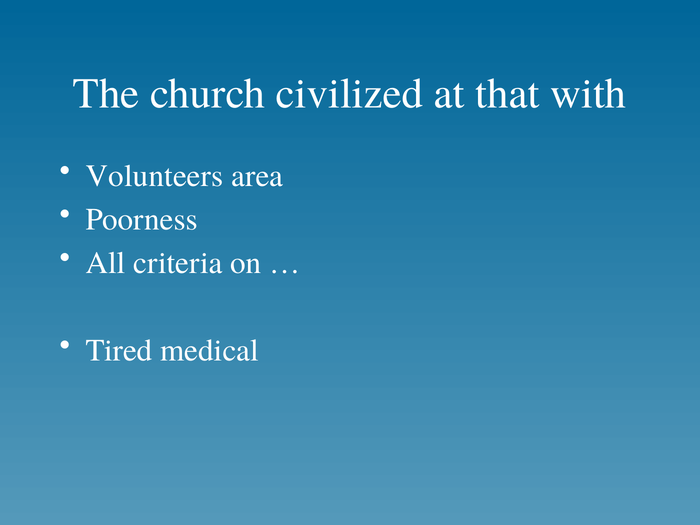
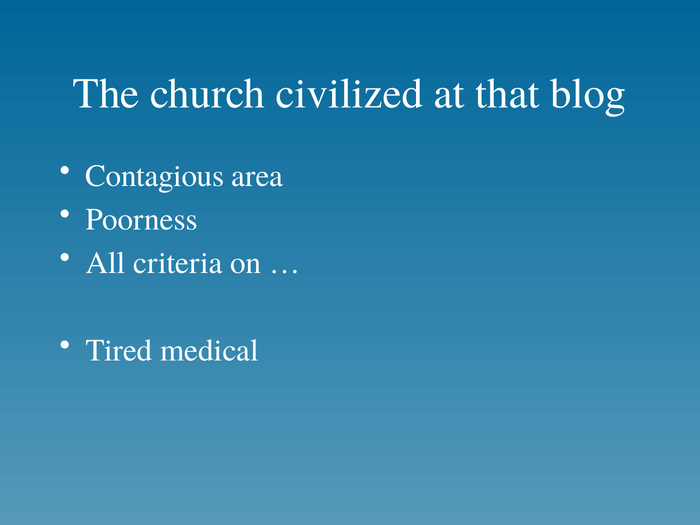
with: with -> blog
Volunteers: Volunteers -> Contagious
